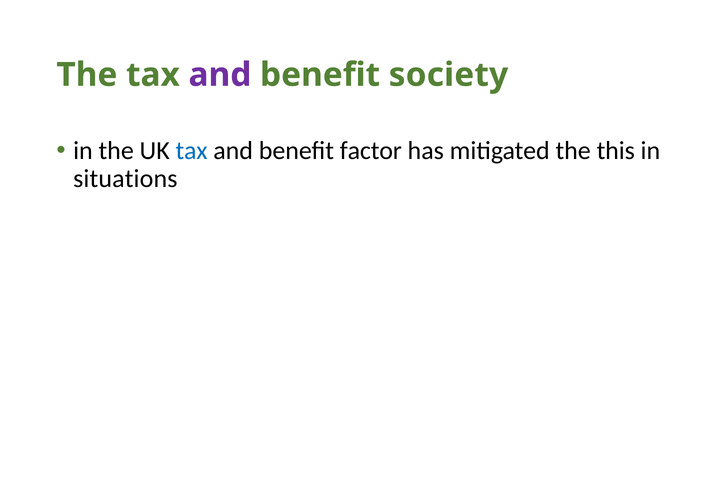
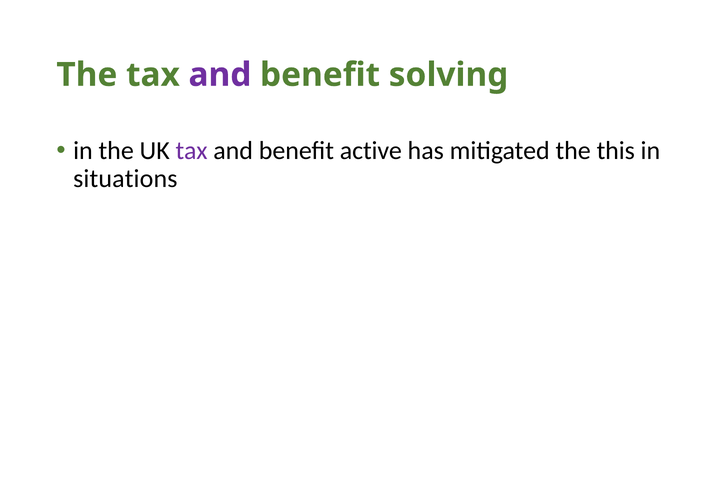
society: society -> solving
tax at (192, 151) colour: blue -> purple
factor: factor -> active
